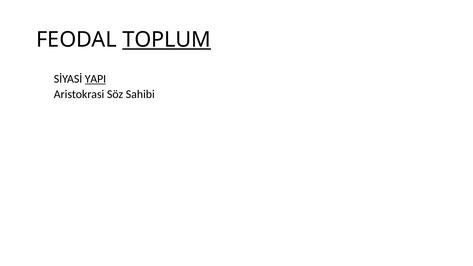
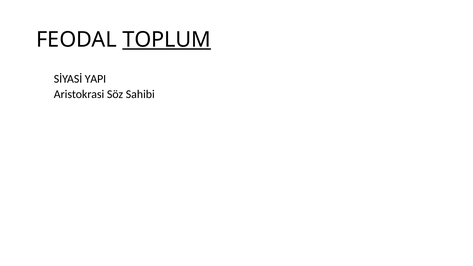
YAPI underline: present -> none
